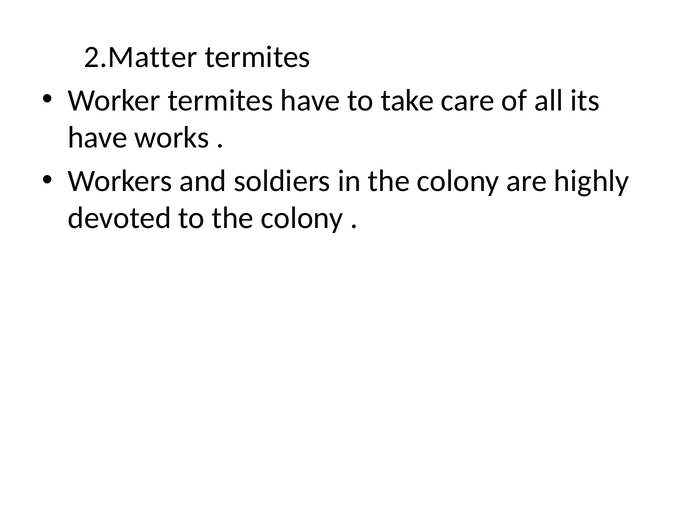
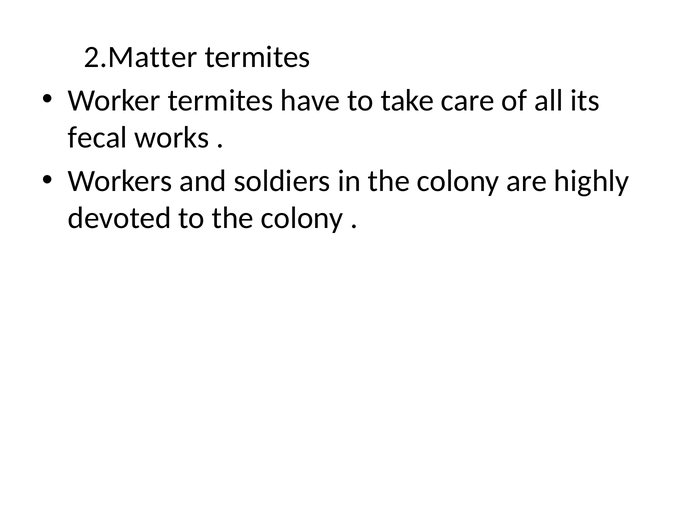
have at (98, 137): have -> fecal
